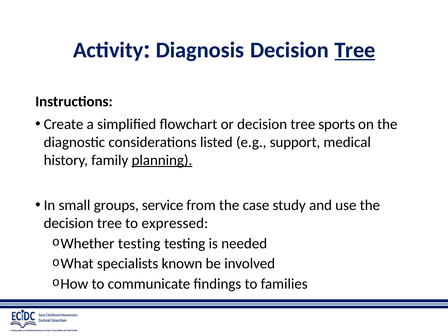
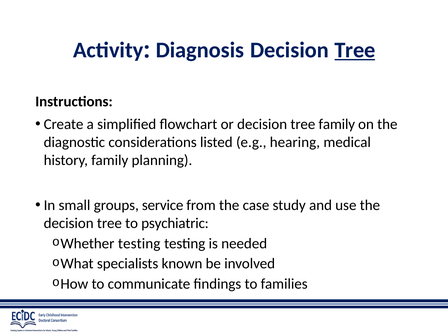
tree sports: sports -> family
support: support -> hearing
planning underline: present -> none
expressed: expressed -> psychiatric
